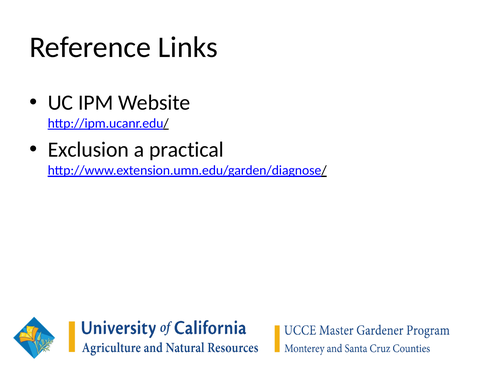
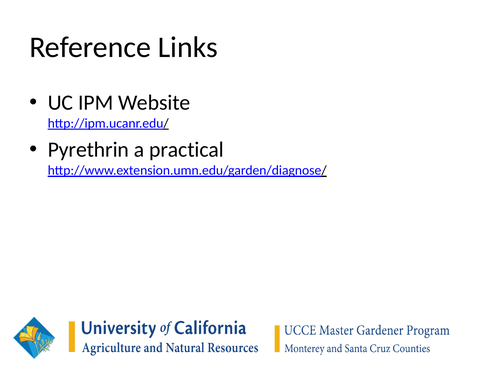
Exclusion: Exclusion -> Pyrethrin
